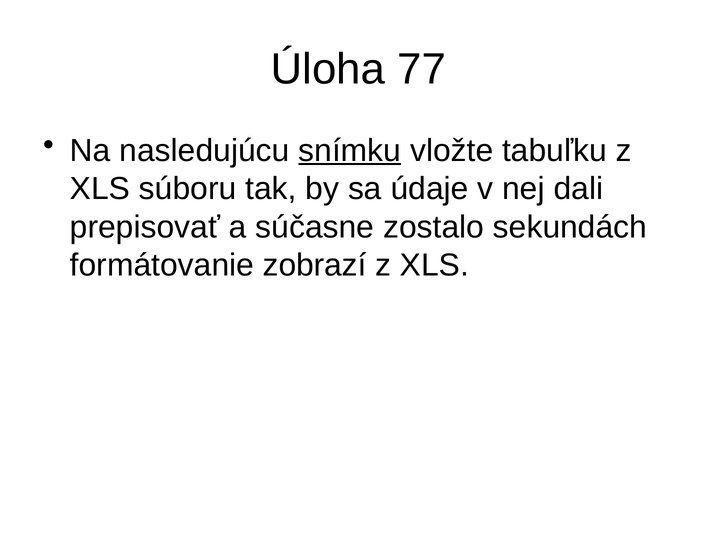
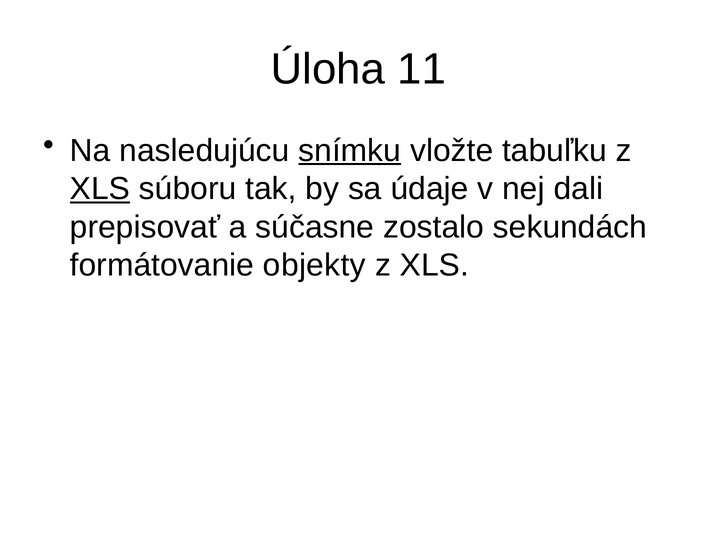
77: 77 -> 11
XLS at (100, 189) underline: none -> present
zobrazí: zobrazí -> objekty
